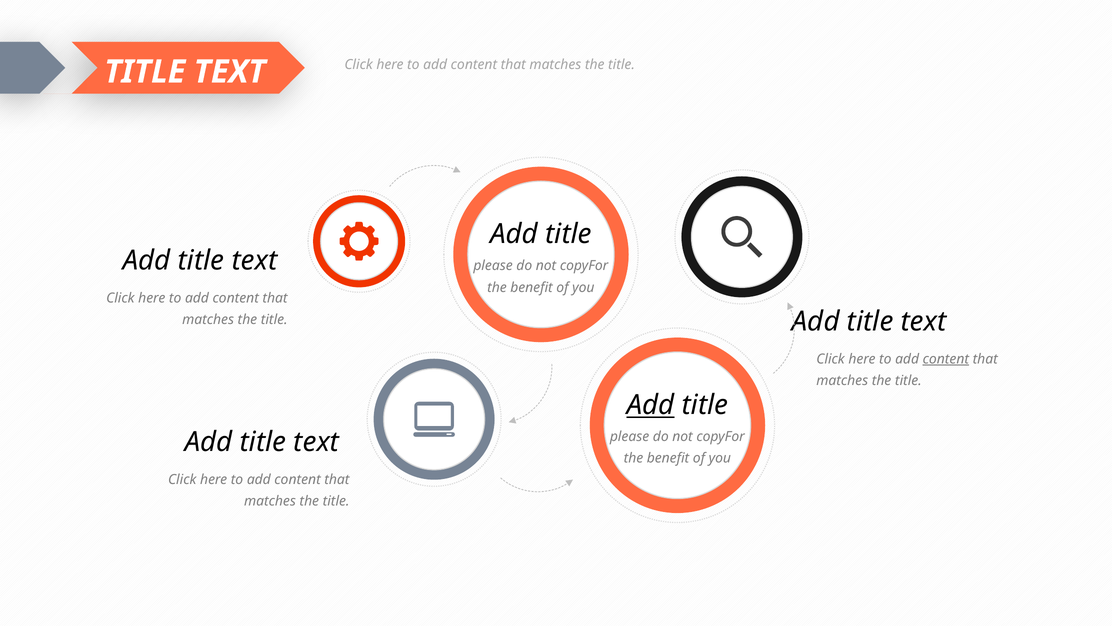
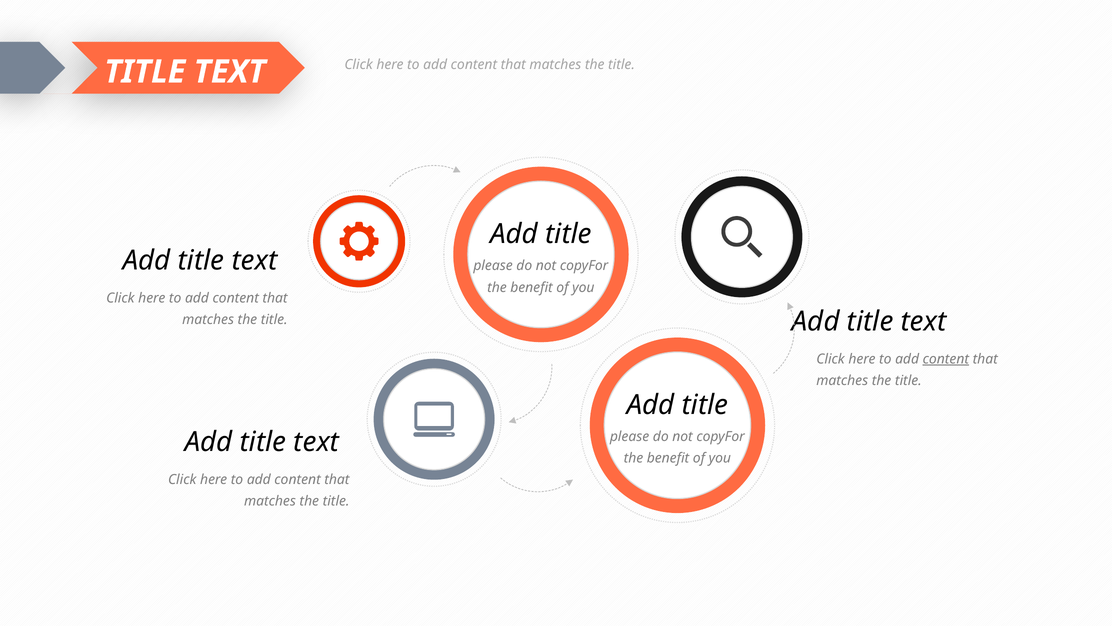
Add at (651, 405) underline: present -> none
